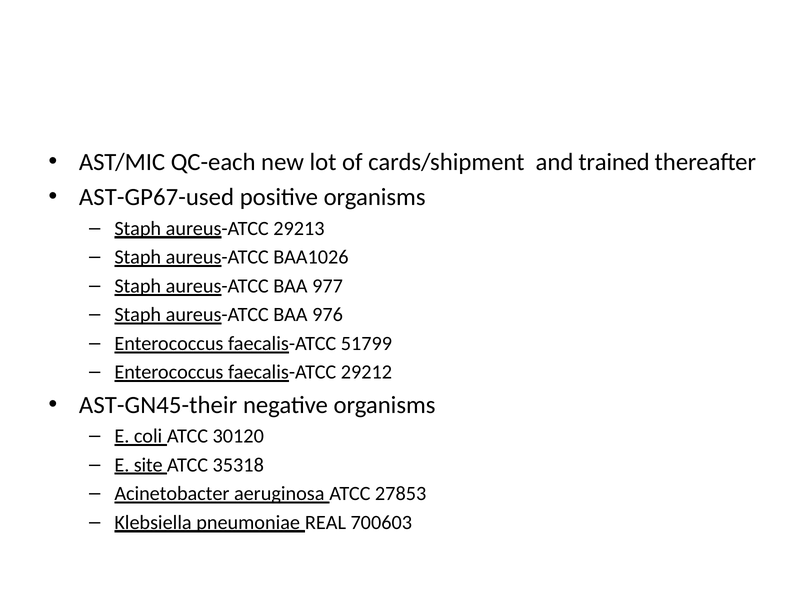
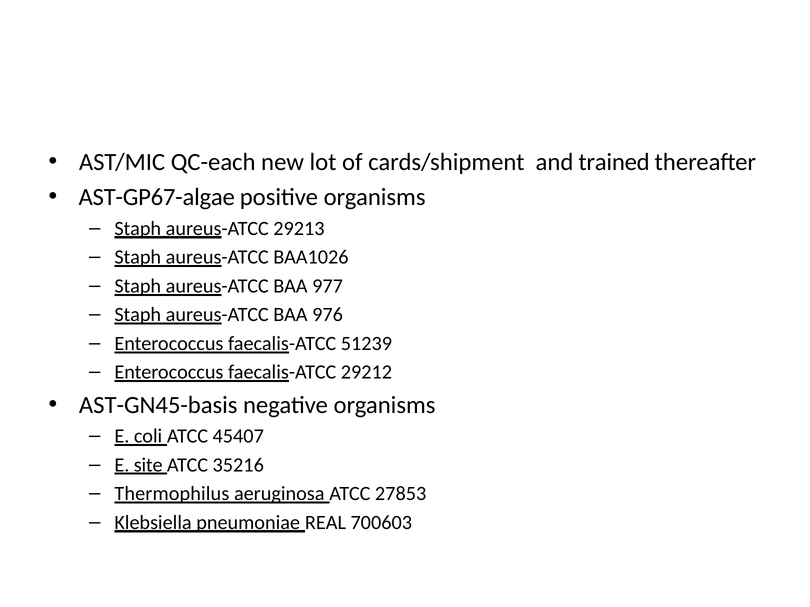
AST-GP67-used: AST-GP67-used -> AST-GP67-algae
51799: 51799 -> 51239
AST-GN45-their: AST-GN45-their -> AST-GN45-basis
30120: 30120 -> 45407
35318: 35318 -> 35216
Acinetobacter: Acinetobacter -> Thermophilus
